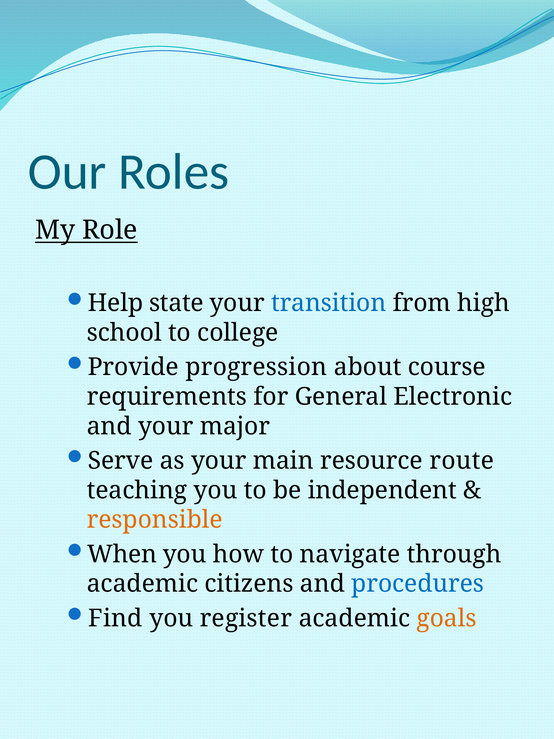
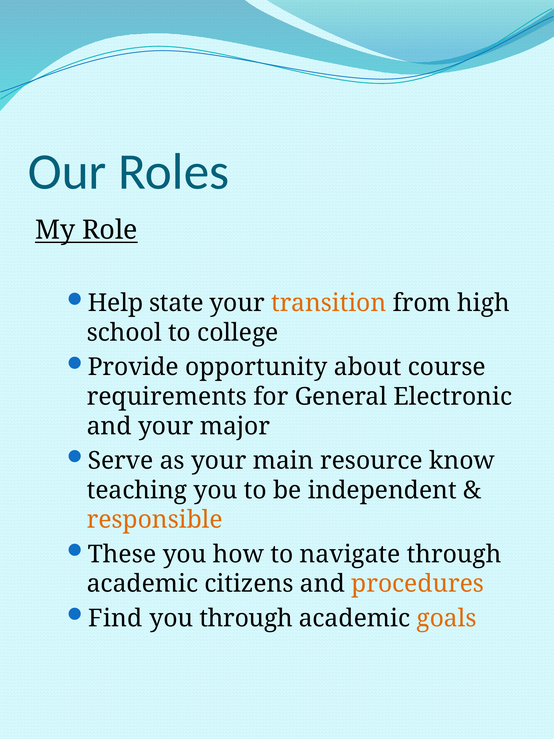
transition colour: blue -> orange
progression: progression -> opportunity
route: route -> know
When: When -> These
procedures colour: blue -> orange
you register: register -> through
